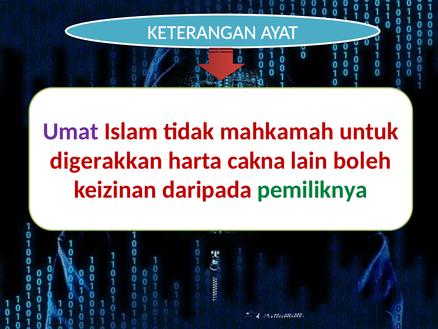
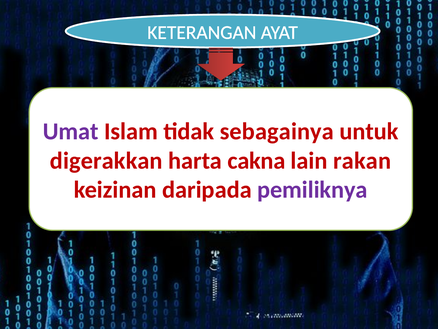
mahkamah: mahkamah -> sebagainya
boleh: boleh -> rakan
pemiliknya colour: green -> purple
